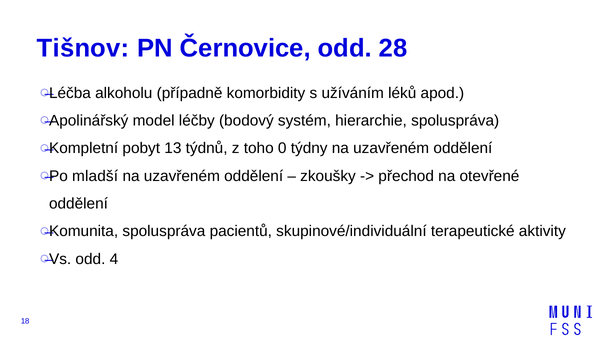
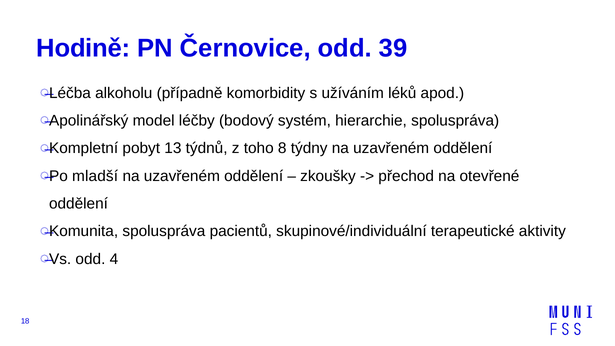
Tišnov: Tišnov -> Hodině
28: 28 -> 39
0: 0 -> 8
